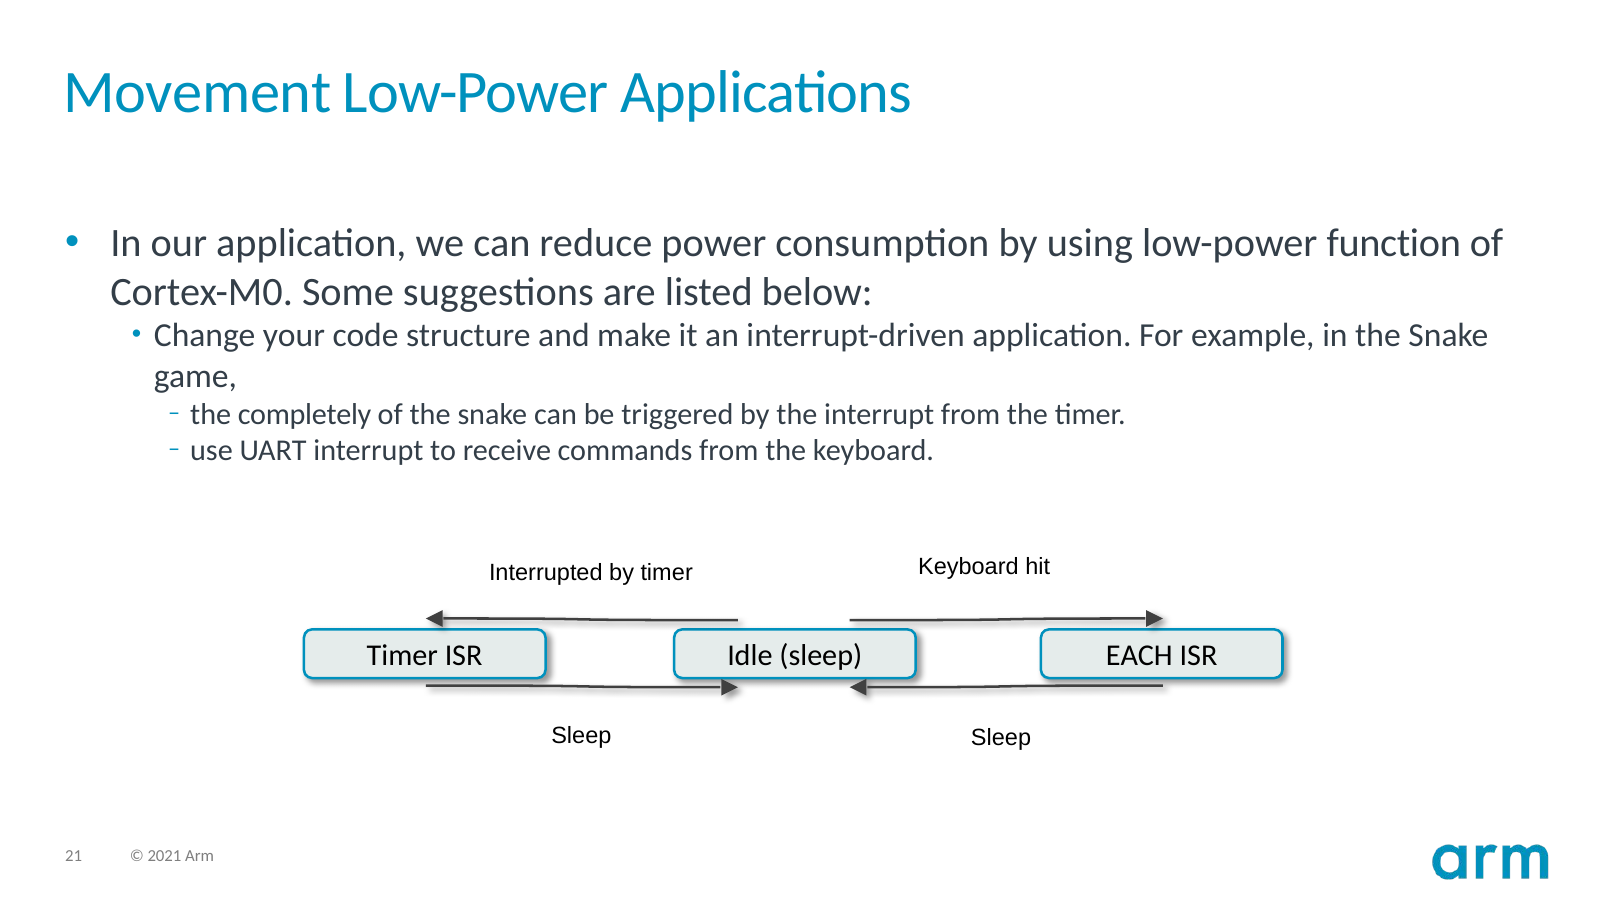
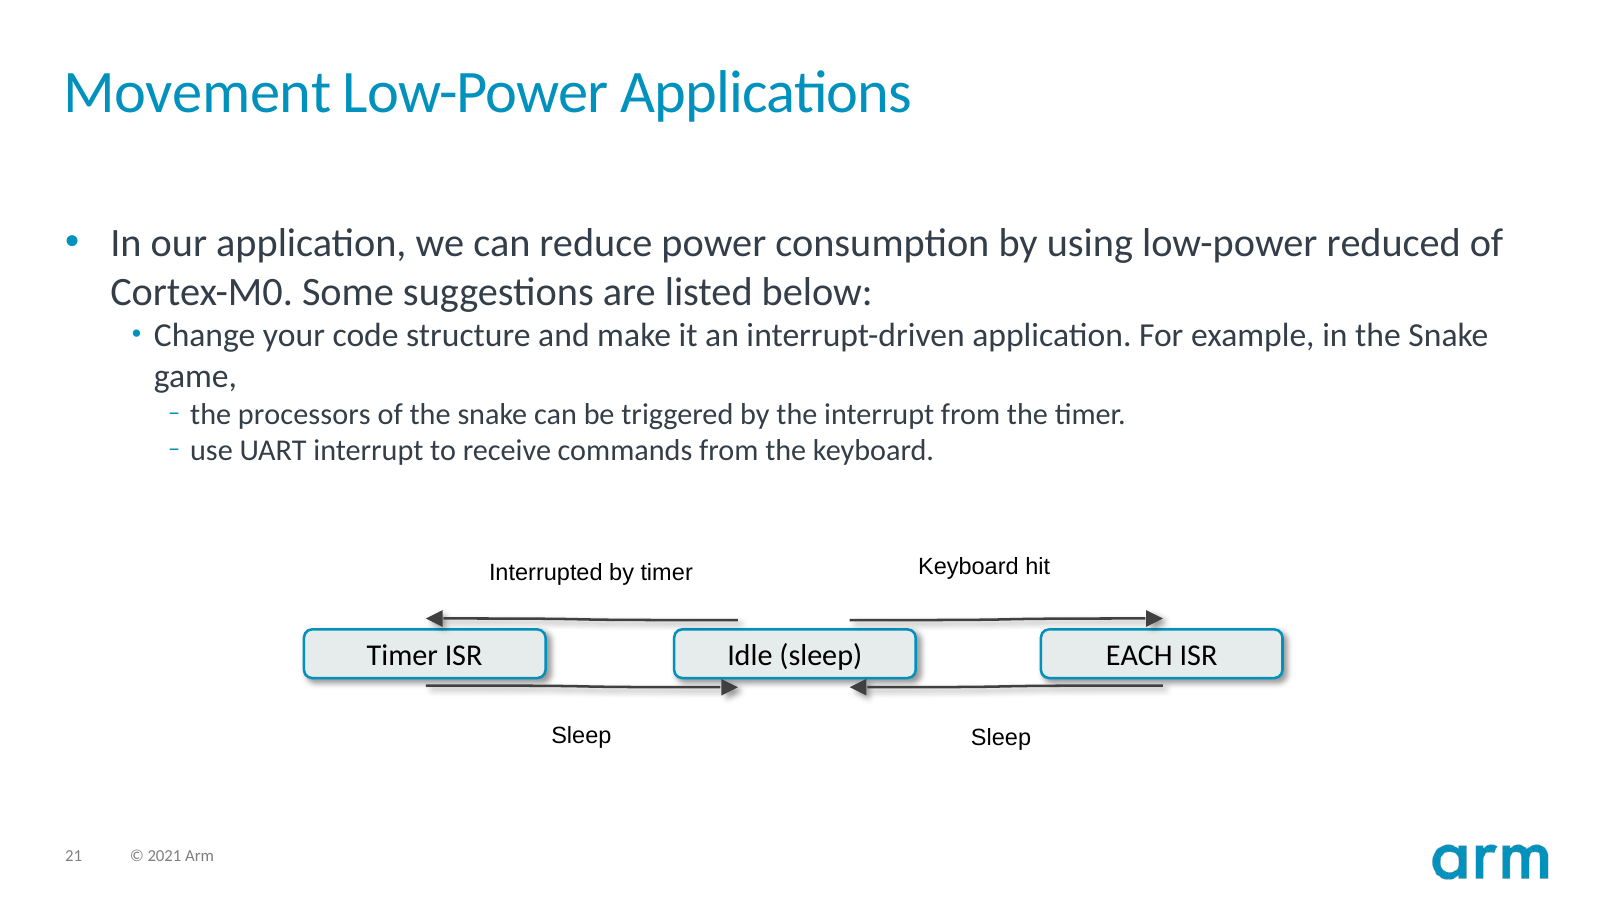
function: function -> reduced
completely: completely -> processors
